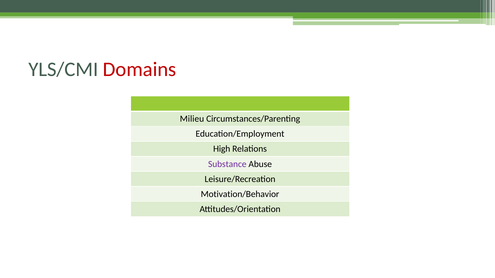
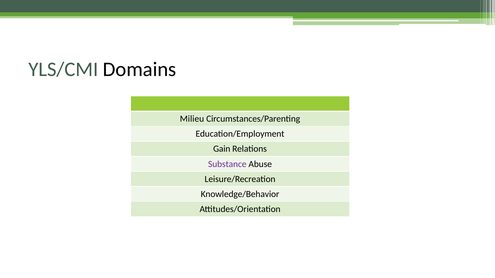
Domains colour: red -> black
High: High -> Gain
Motivation/Behavior: Motivation/Behavior -> Knowledge/Behavior
